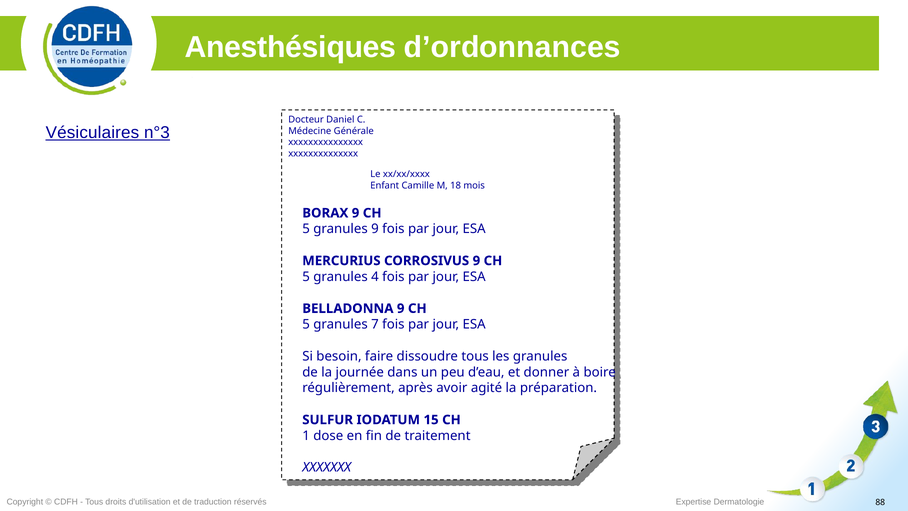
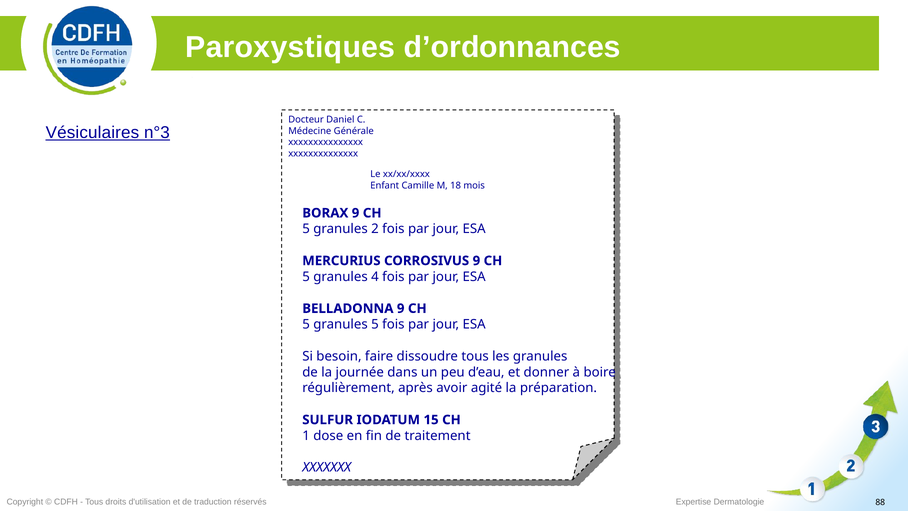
Anesthésiques: Anesthésiques -> Paroxystiques
9 at (375, 229): 9 -> 2
7 at (375, 324): 7 -> 5
